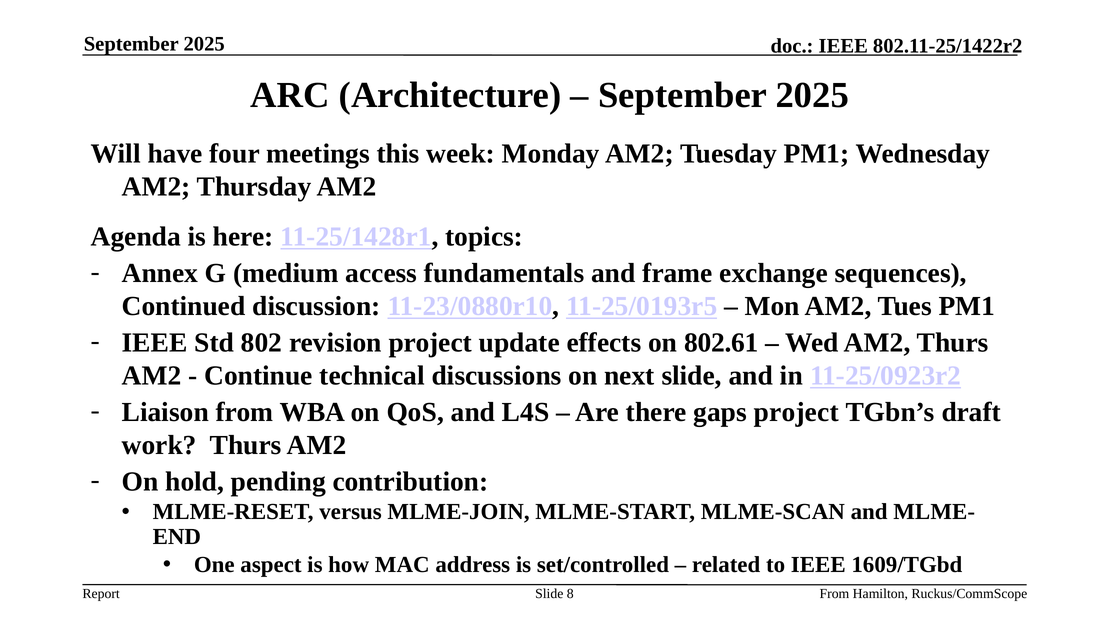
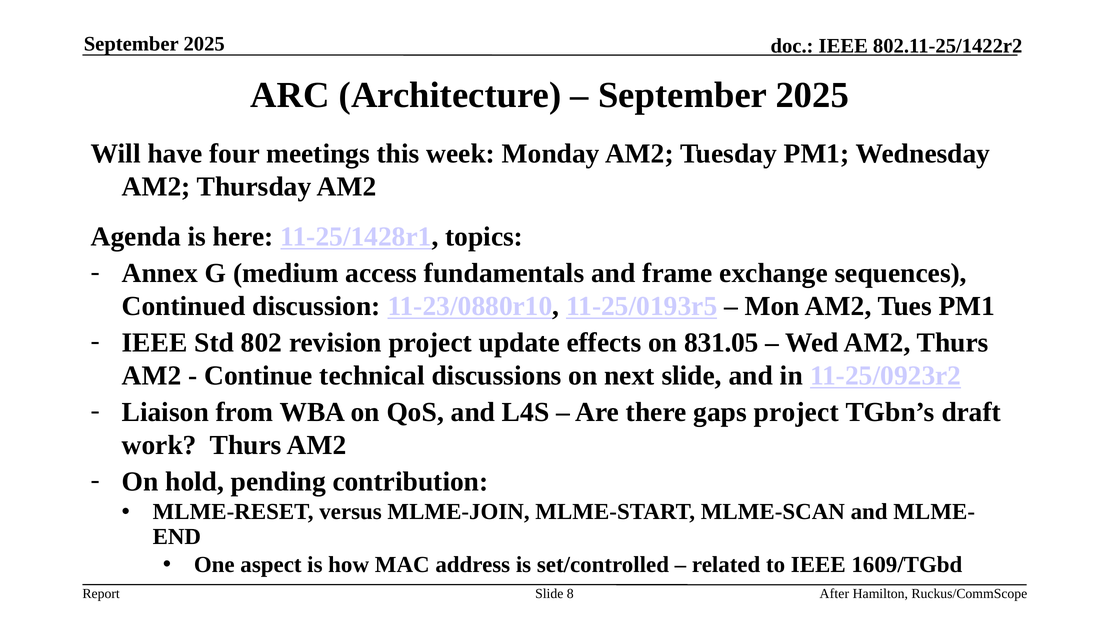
802.61: 802.61 -> 831.05
From at (834, 593): From -> After
